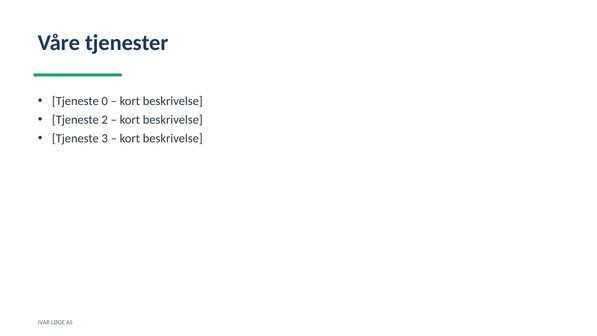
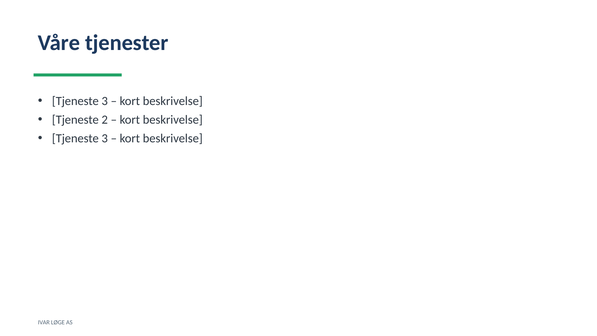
0 at (105, 101): 0 -> 3
